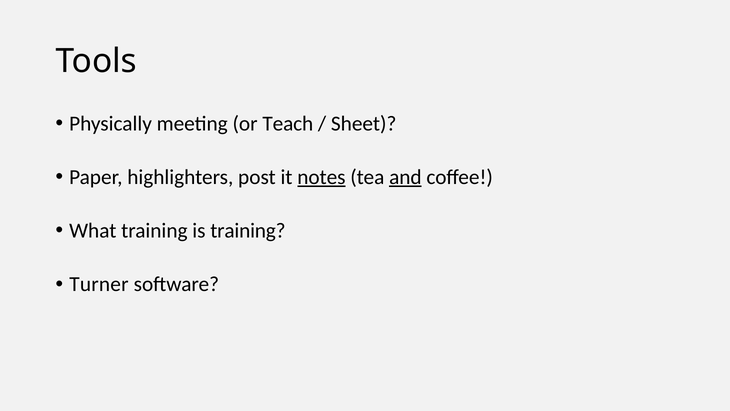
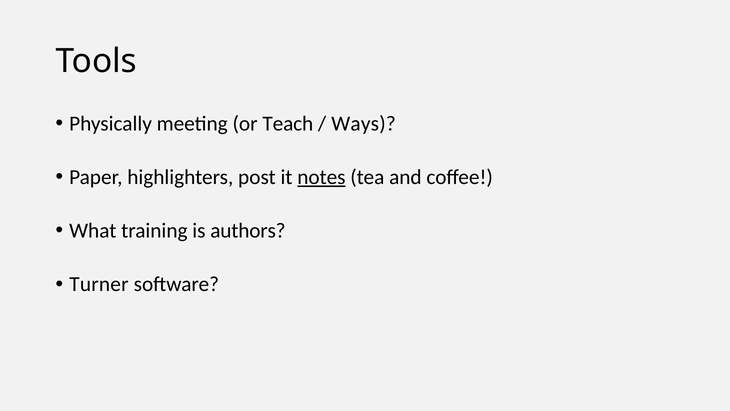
Sheet: Sheet -> Ways
and underline: present -> none
is training: training -> authors
